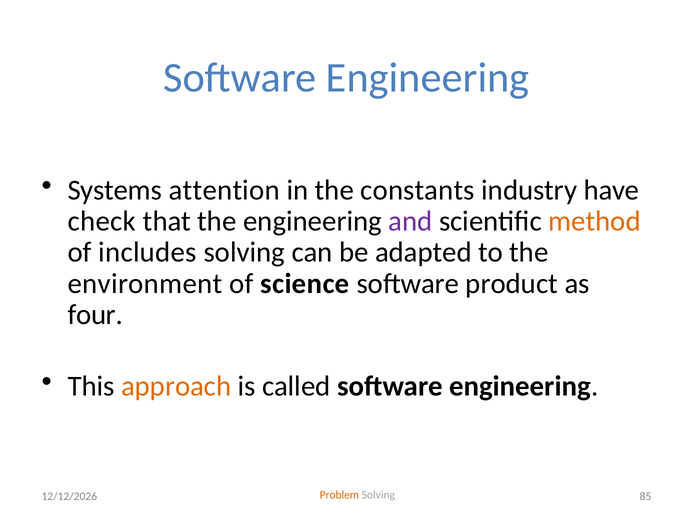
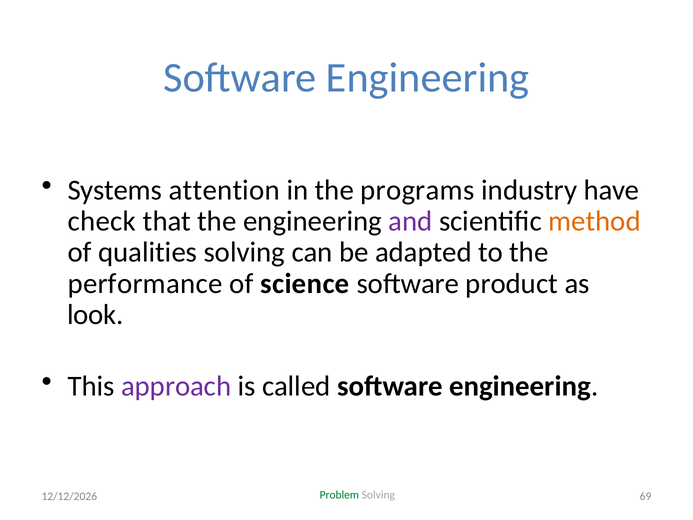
constants: constants -> programs
includes: includes -> qualities
environment: environment -> performance
four: four -> look
approach colour: orange -> purple
Problem colour: orange -> green
85: 85 -> 69
